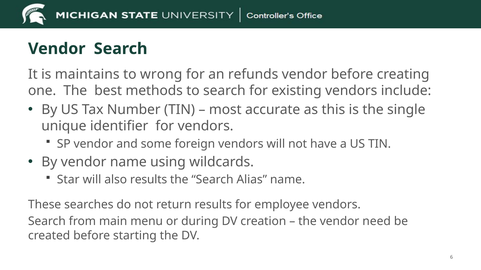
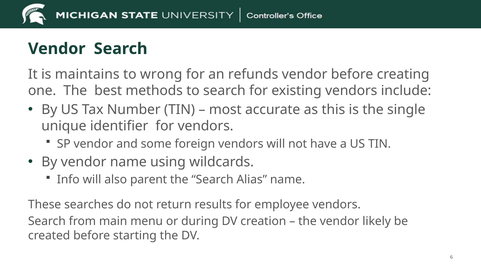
Star: Star -> Info
also results: results -> parent
need: need -> likely
